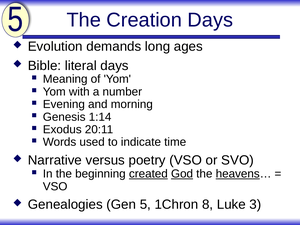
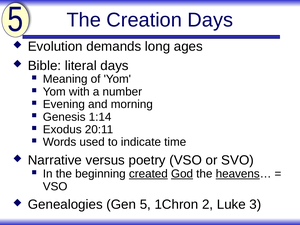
8: 8 -> 2
